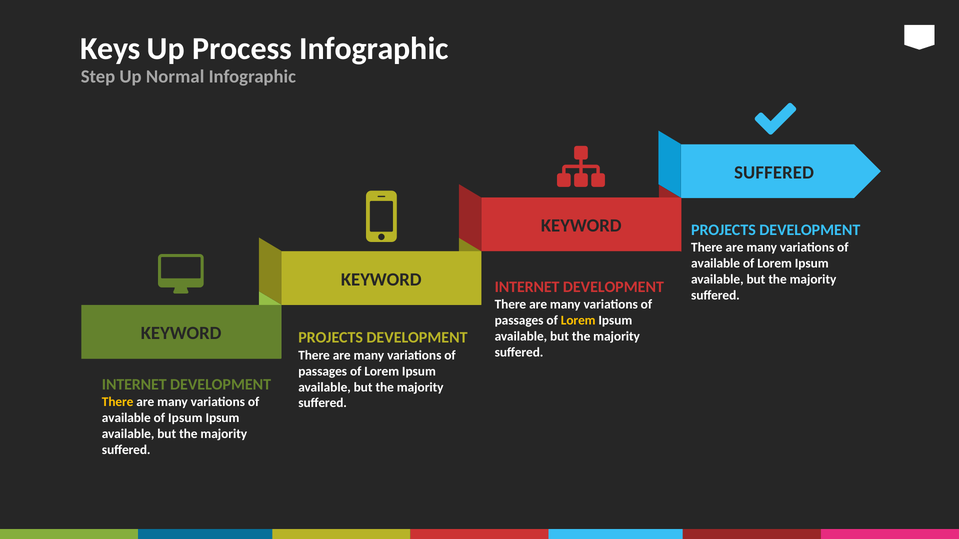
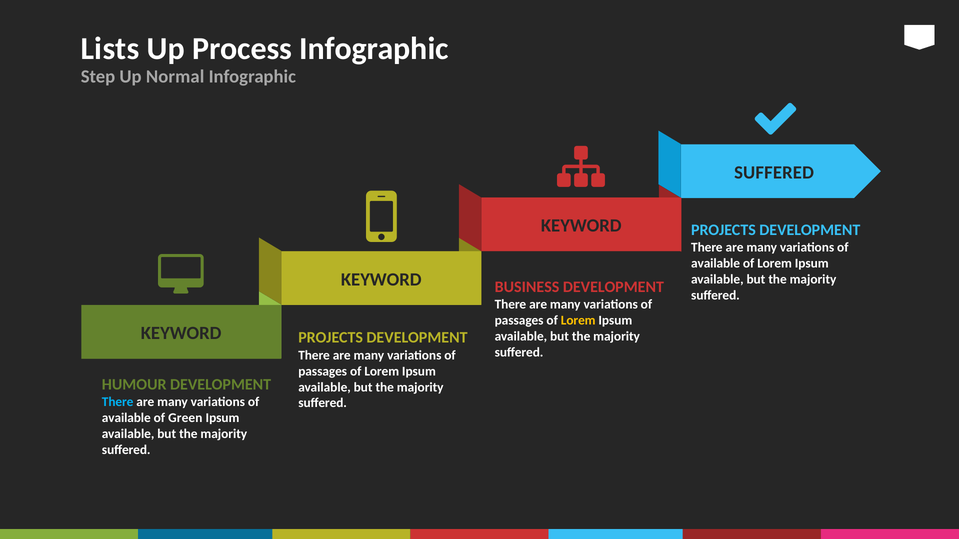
Keys: Keys -> Lists
INTERNET at (527, 287): INTERNET -> BUSINESS
INTERNET at (134, 385): INTERNET -> HUMOUR
There at (118, 402) colour: yellow -> light blue
of Ipsum: Ipsum -> Green
